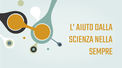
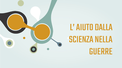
SEMPRE: SEMPRE -> GUERRE
